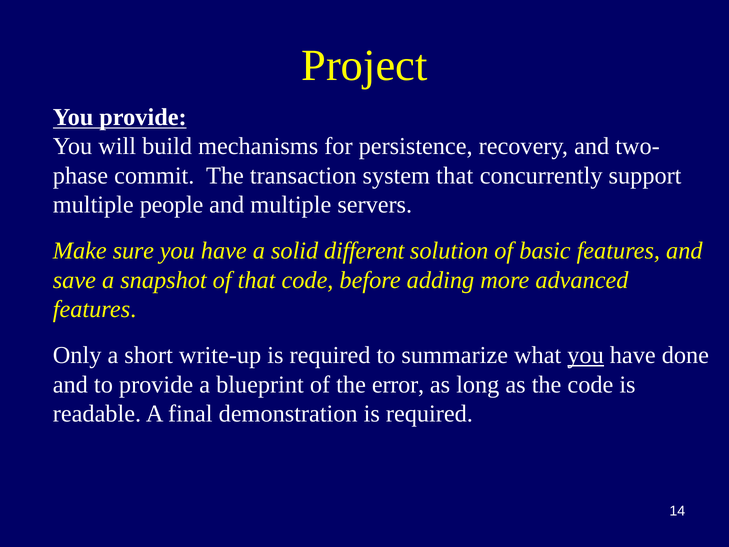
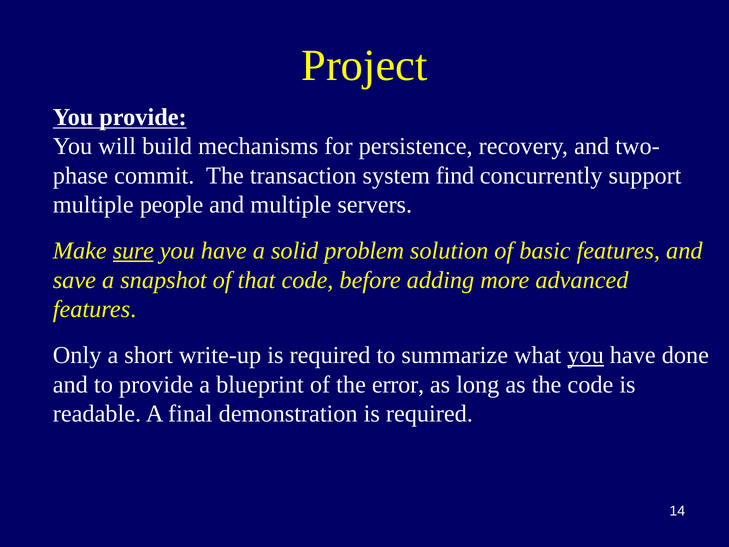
system that: that -> find
sure underline: none -> present
different: different -> problem
